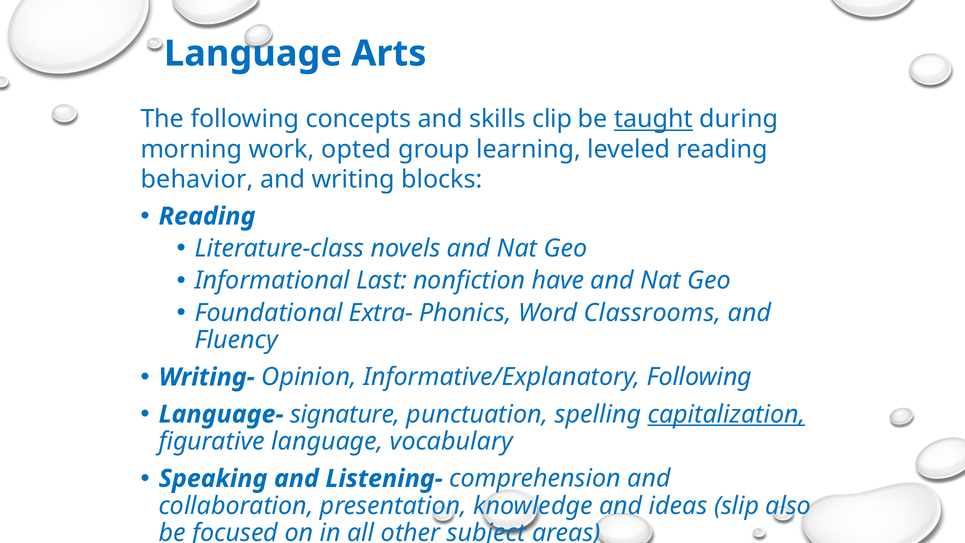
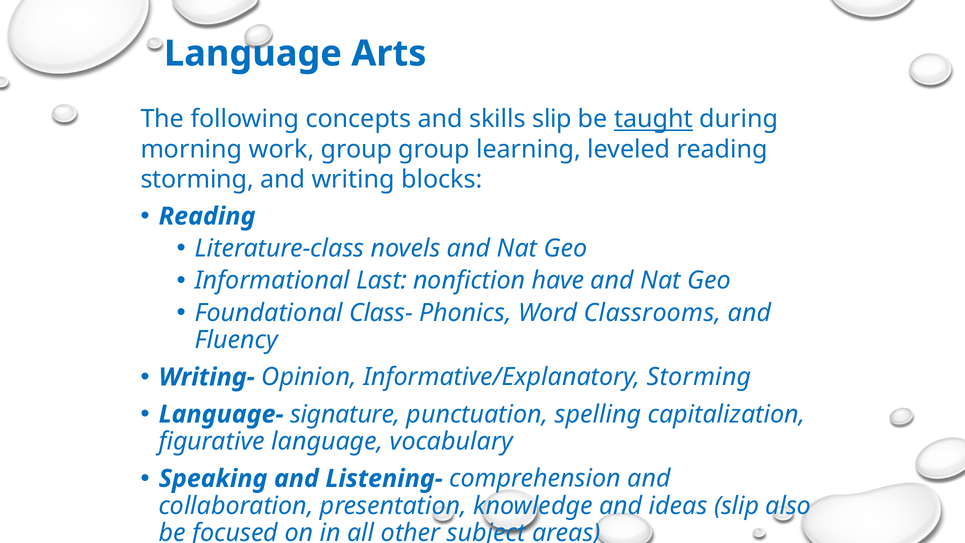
skills clip: clip -> slip
work opted: opted -> group
behavior at (197, 179): behavior -> storming
Extra-: Extra- -> Class-
Informative/Explanatory Following: Following -> Storming
capitalization underline: present -> none
